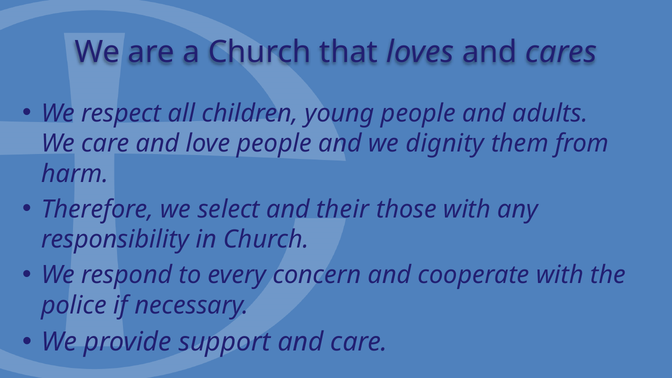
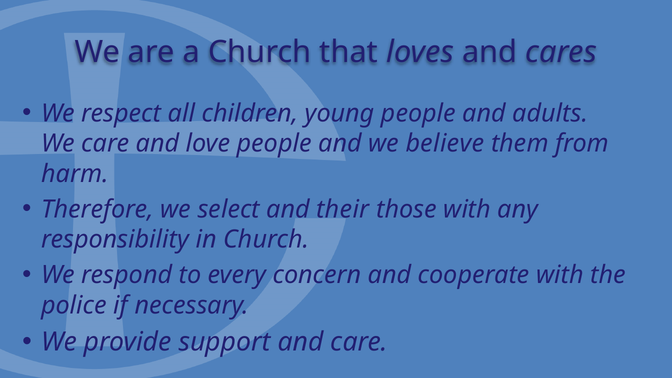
dignity: dignity -> believe
